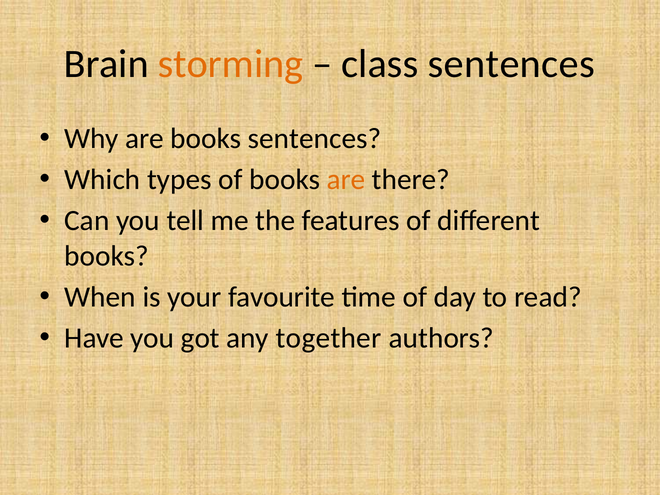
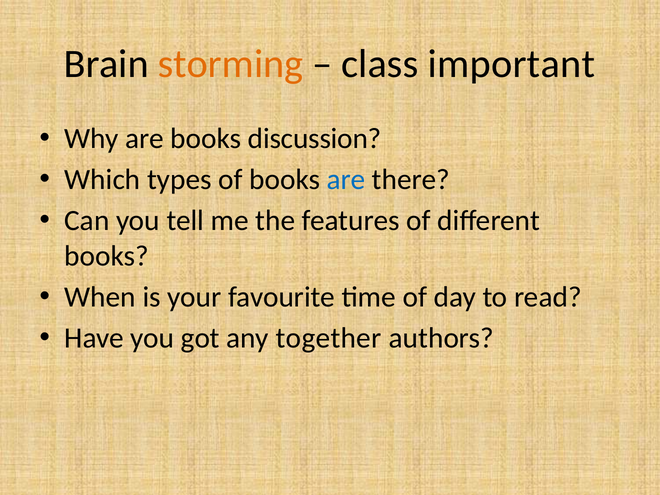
class sentences: sentences -> important
books sentences: sentences -> discussion
are at (346, 180) colour: orange -> blue
